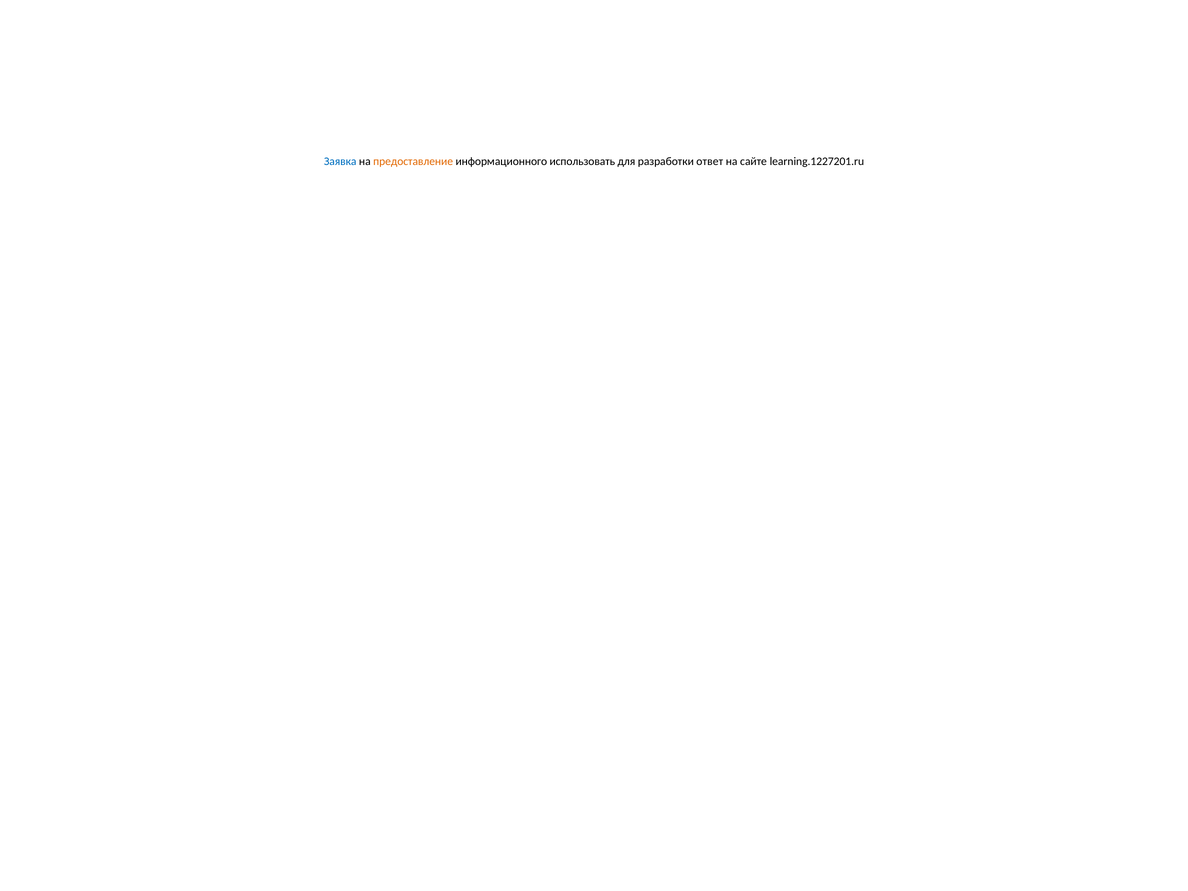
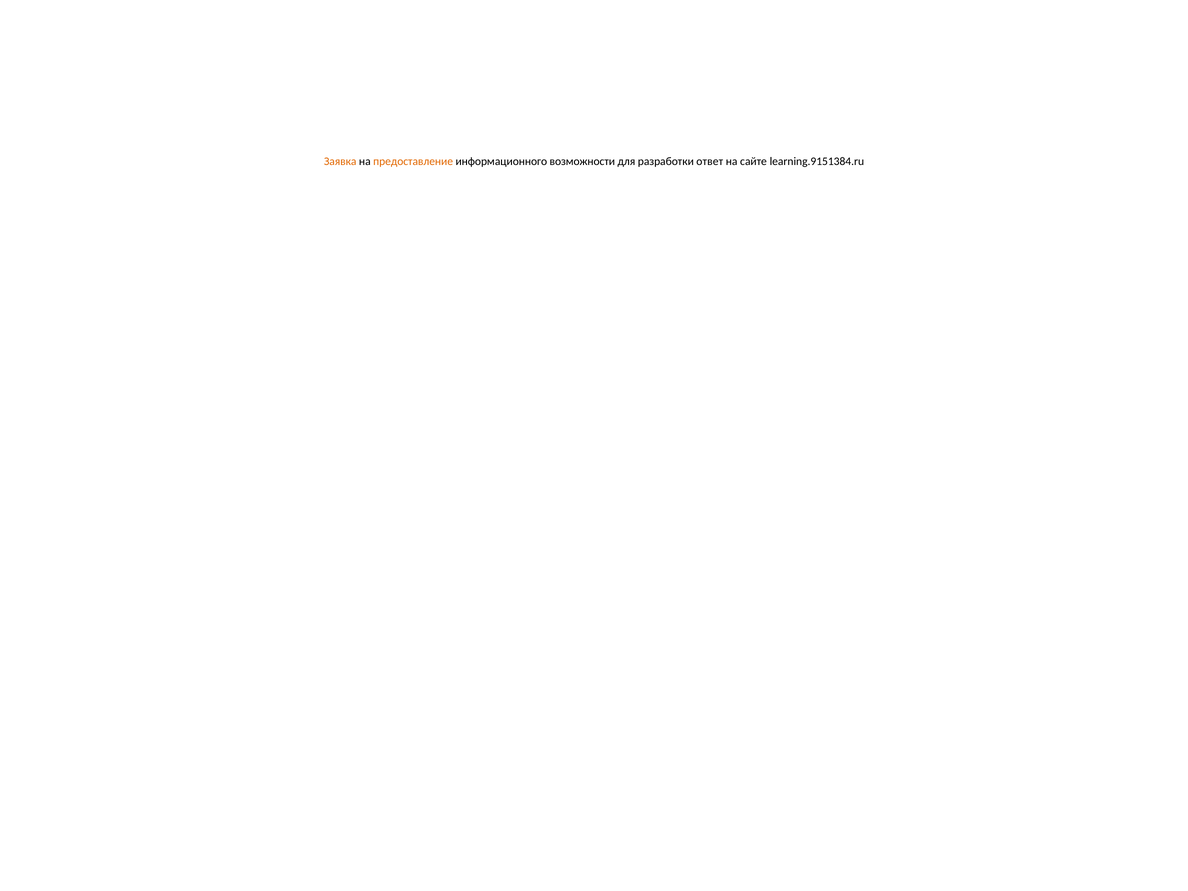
Заявка colour: blue -> orange
использовать: использовать -> возможности
learning.1227201.ru: learning.1227201.ru -> learning.9151384.ru
